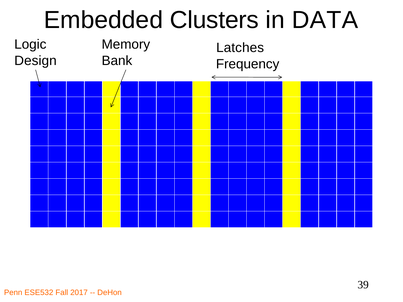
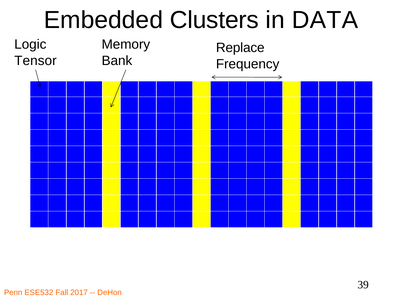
Latches: Latches -> Replace
Design: Design -> Tensor
